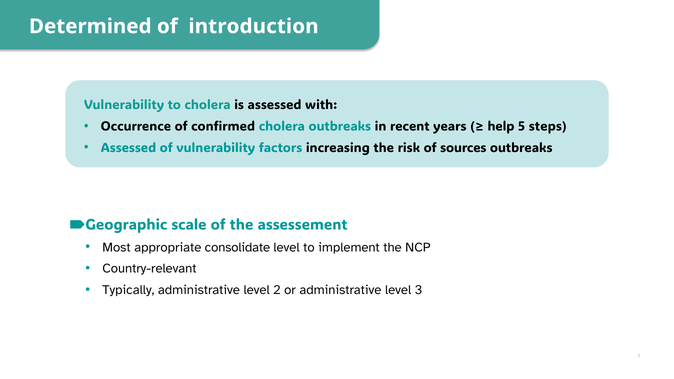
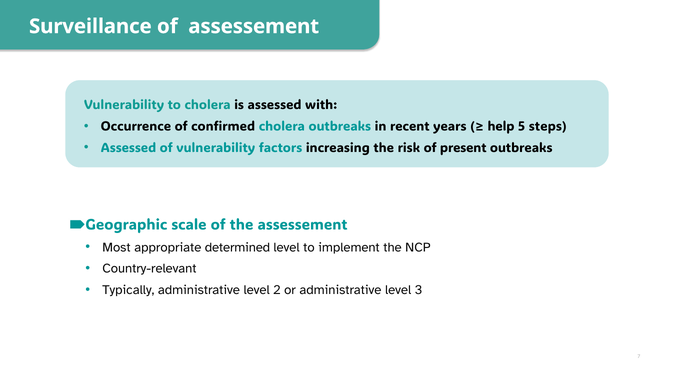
Determined: Determined -> Surveillance
of introduction: introduction -> assessement
sources: sources -> present
consolidate: consolidate -> determined
